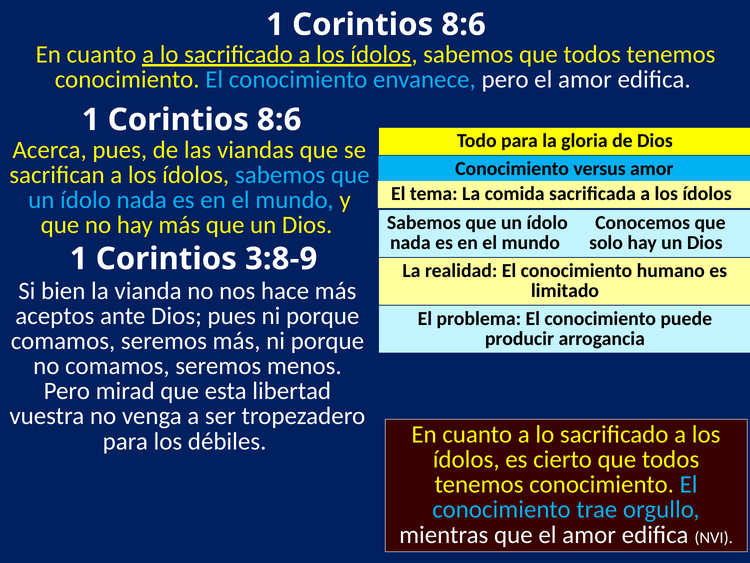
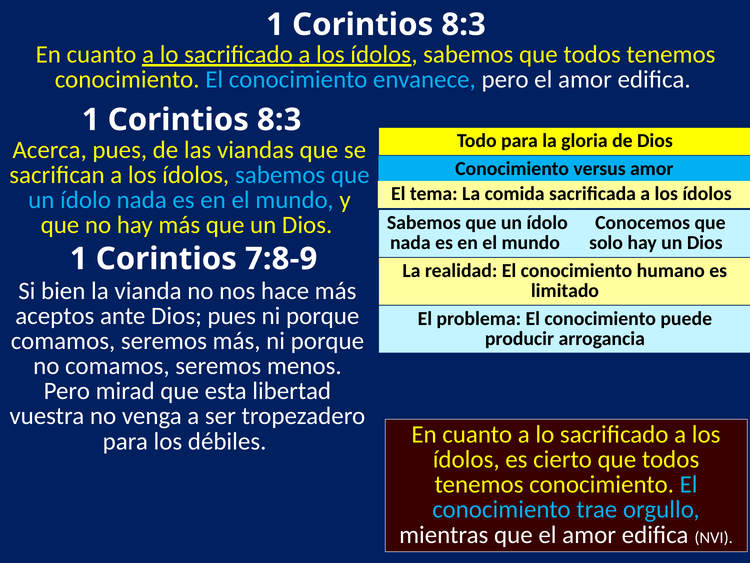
8:6 at (464, 25): 8:6 -> 8:3
8:6 at (279, 120): 8:6 -> 8:3
3:8-9: 3:8-9 -> 7:8-9
